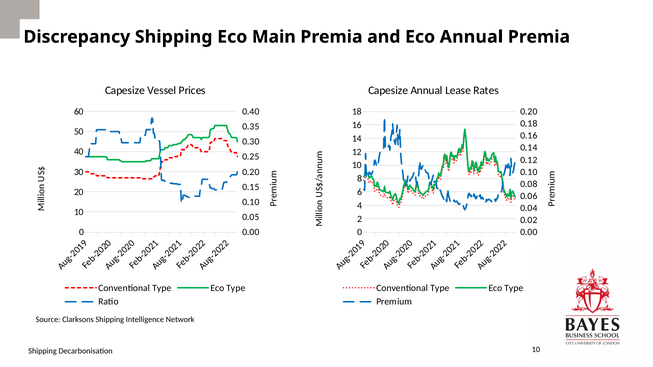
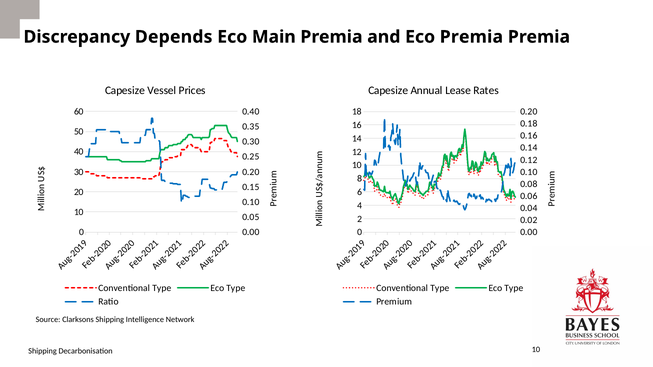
Discrepancy Shipping: Shipping -> Depends
Eco Annual: Annual -> Premia
